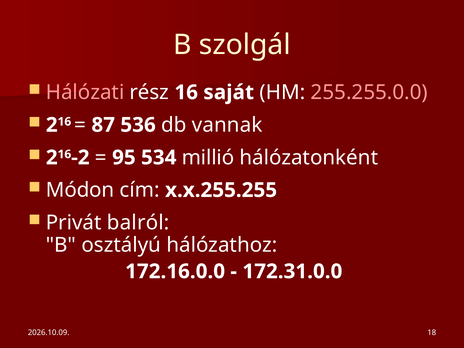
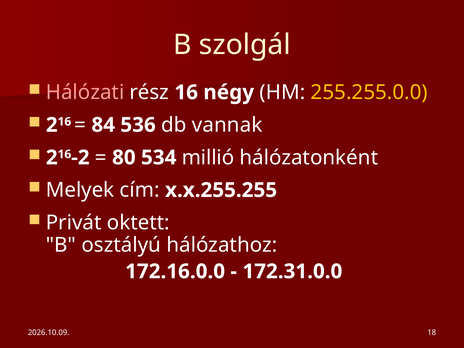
saját: saját -> négy
255.255.0.0 colour: pink -> yellow
87: 87 -> 84
95: 95 -> 80
Módon: Módon -> Melyek
balról: balról -> oktett
